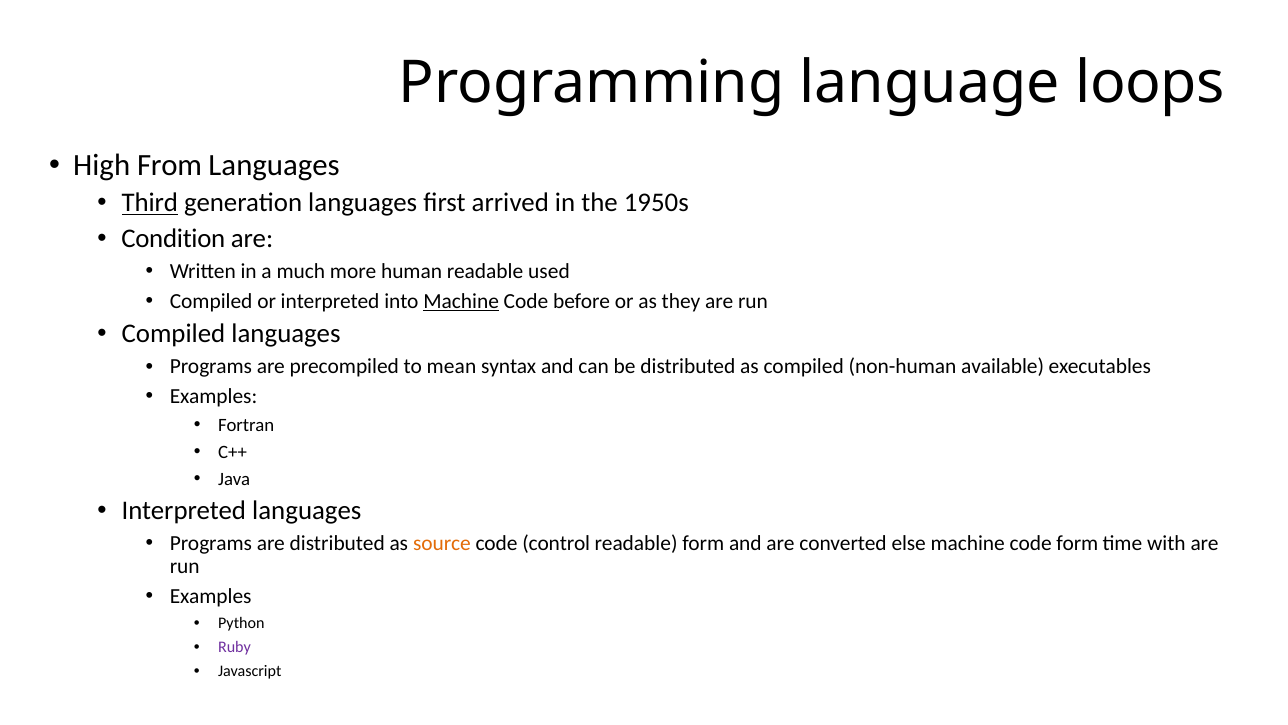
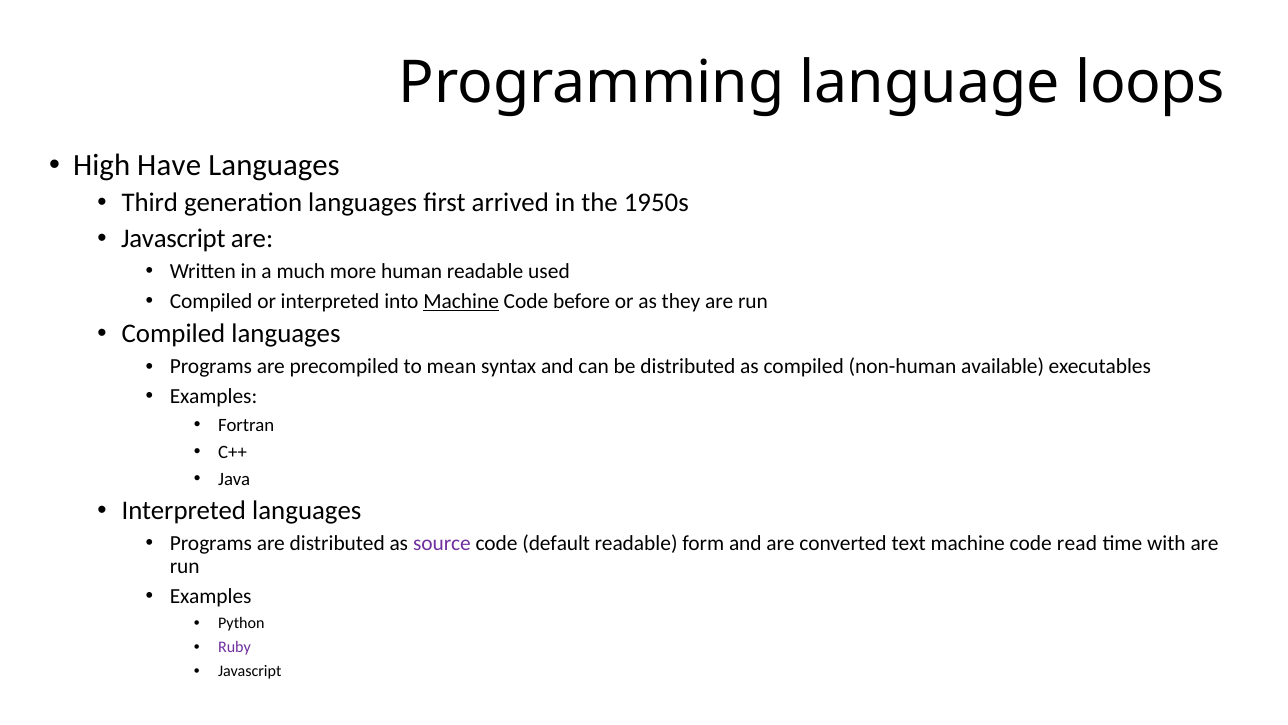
From: From -> Have
Third underline: present -> none
Condition at (173, 238): Condition -> Javascript
source colour: orange -> purple
control: control -> default
else: else -> text
code form: form -> read
